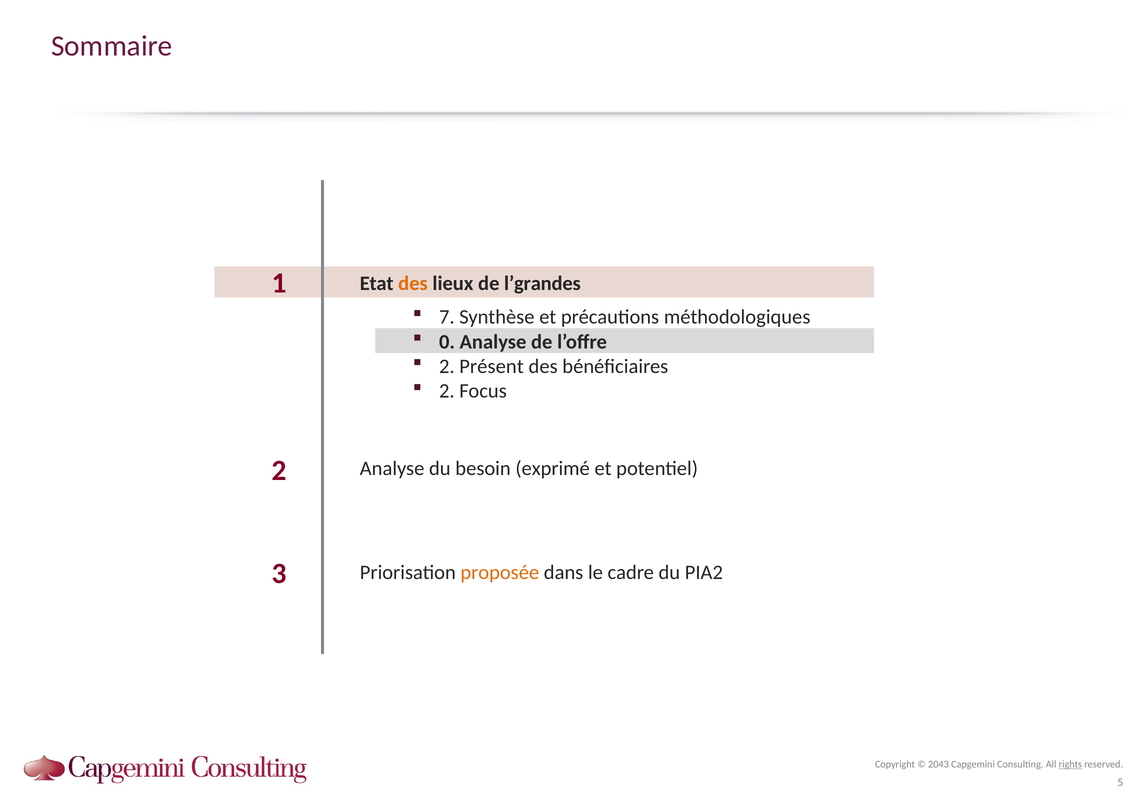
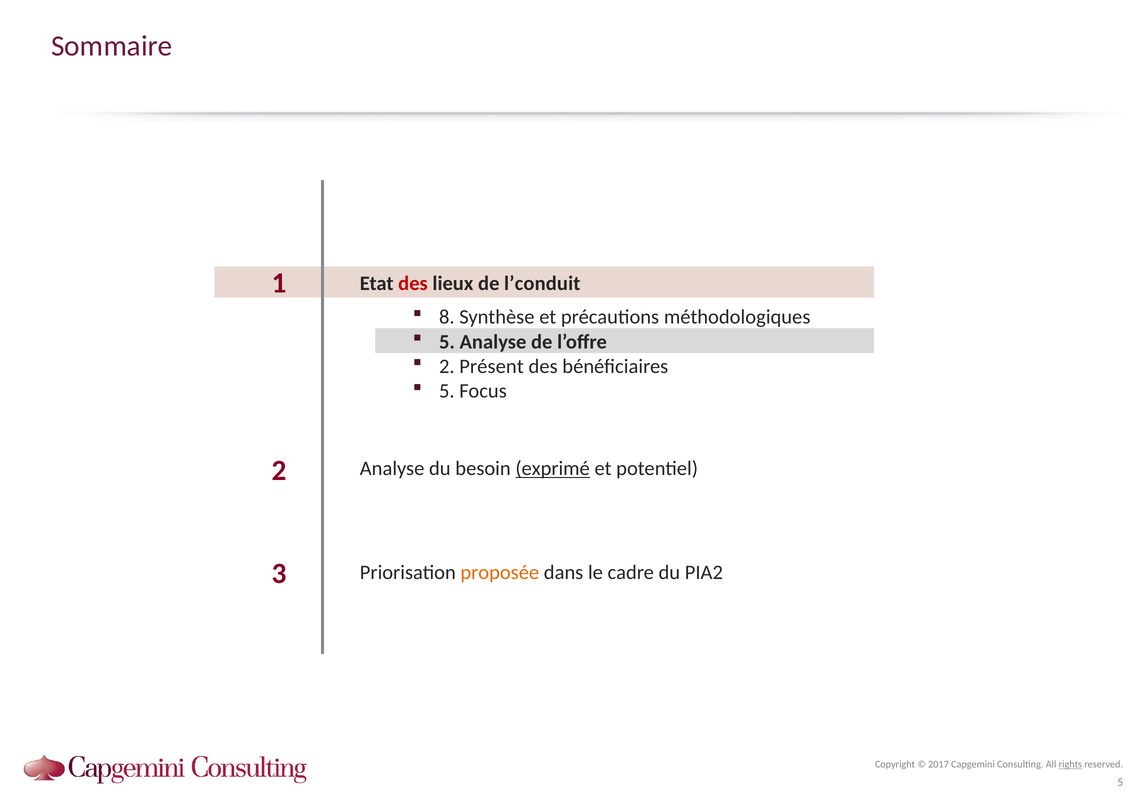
des at (413, 284) colour: orange -> red
l’grandes: l’grandes -> l’conduit
7: 7 -> 8
0 at (447, 342): 0 -> 5
2 at (447, 391): 2 -> 5
exprimé underline: none -> present
2043: 2043 -> 2017
